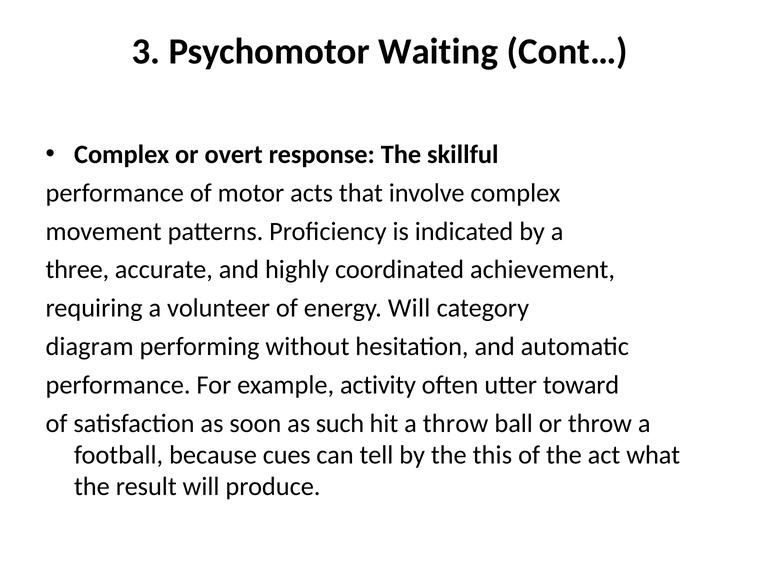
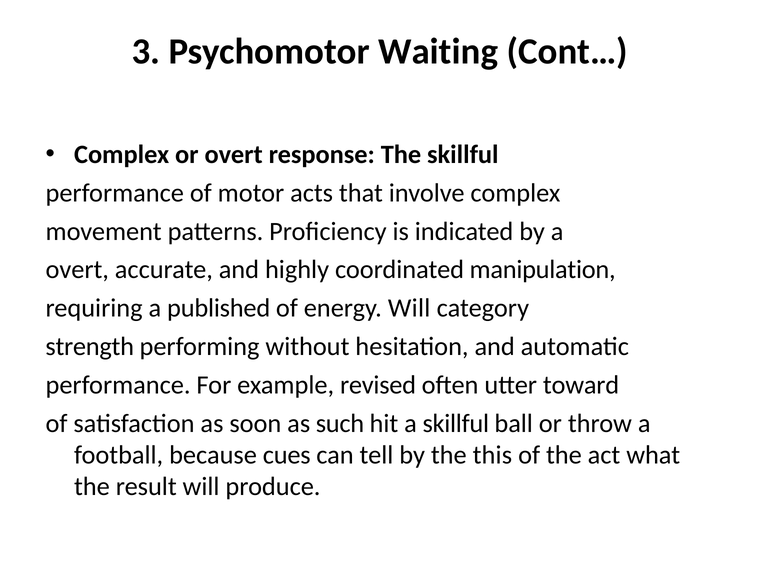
three at (77, 270): three -> overt
achievement: achievement -> manipulation
volunteer: volunteer -> published
diagram: diagram -> strength
activity: activity -> revised
a throw: throw -> skillful
